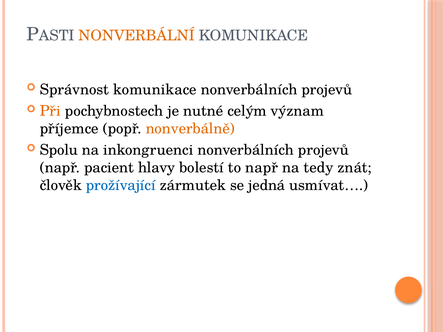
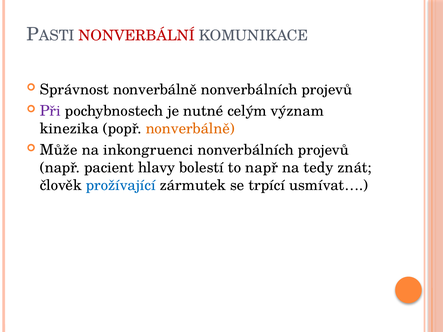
NONVERBÁLNÍ colour: orange -> red
Správnost komunikace: komunikace -> nonverbálně
Při colour: orange -> purple
příjemce: příjemce -> kinezika
Spolu: Spolu -> Může
jedná: jedná -> trpící
